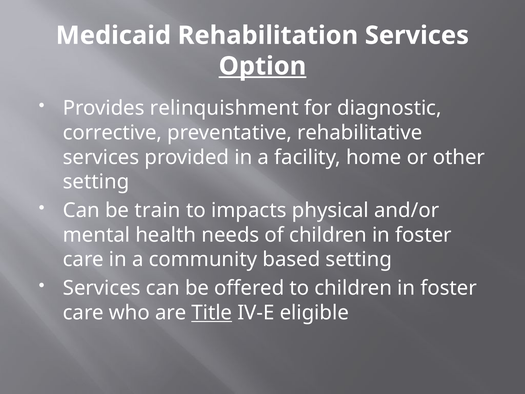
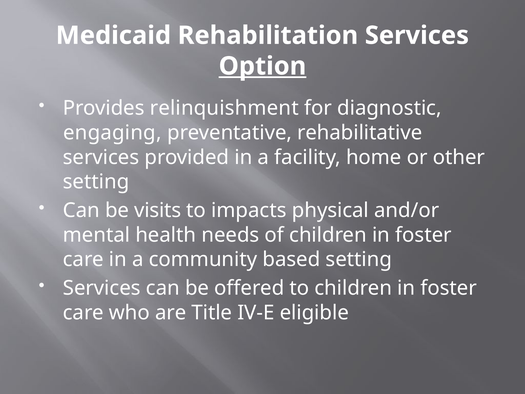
corrective: corrective -> engaging
train: train -> visits
Title underline: present -> none
